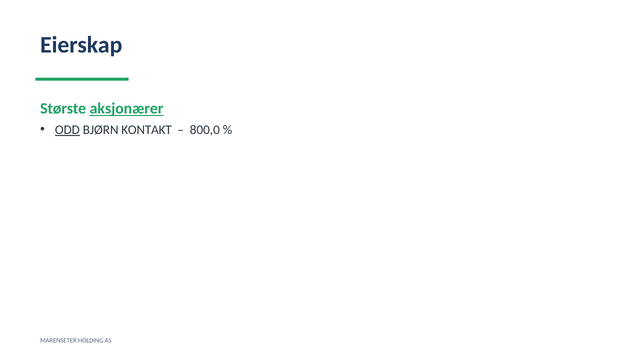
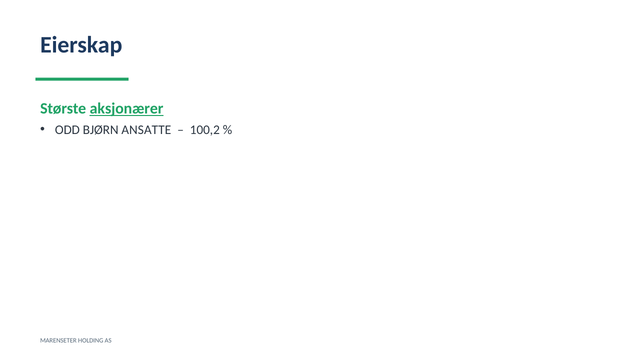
ODD underline: present -> none
KONTAKT: KONTAKT -> ANSATTE
800,0: 800,0 -> 100,2
